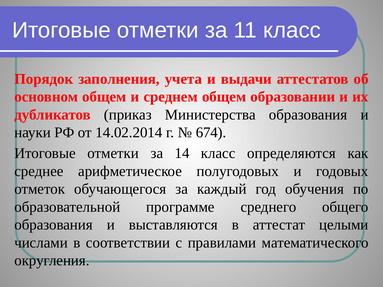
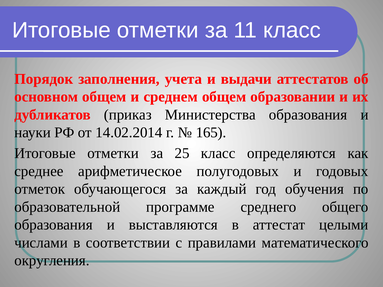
674: 674 -> 165
14: 14 -> 25
